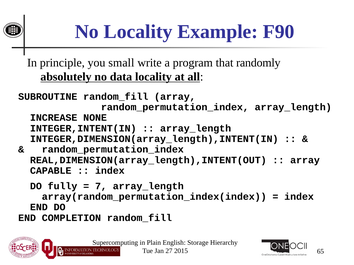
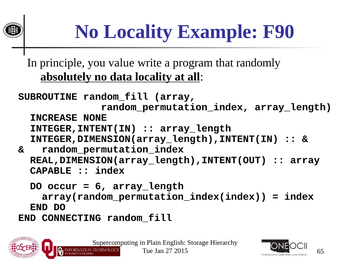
small: small -> value
fully: fully -> occur
7: 7 -> 6
COMPLETION: COMPLETION -> CONNECTING
